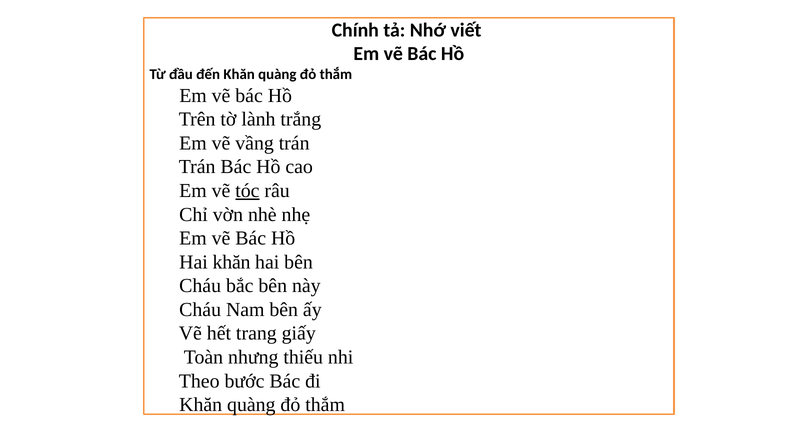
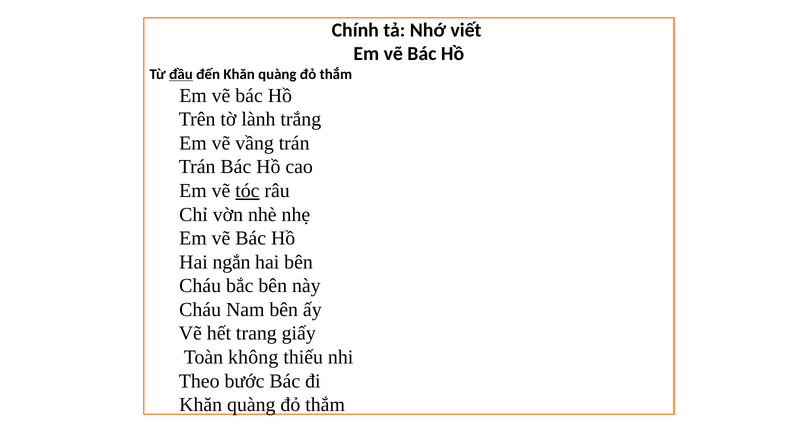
đầu underline: none -> present
Hai khăn: khăn -> ngắn
nhưng: nhưng -> không
